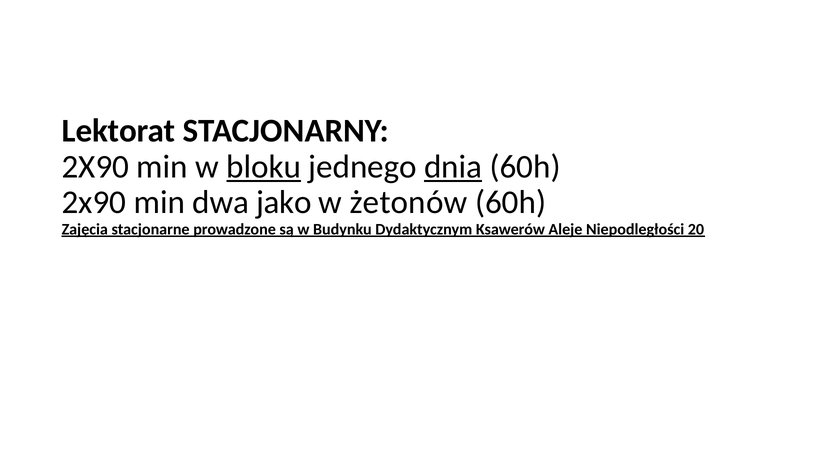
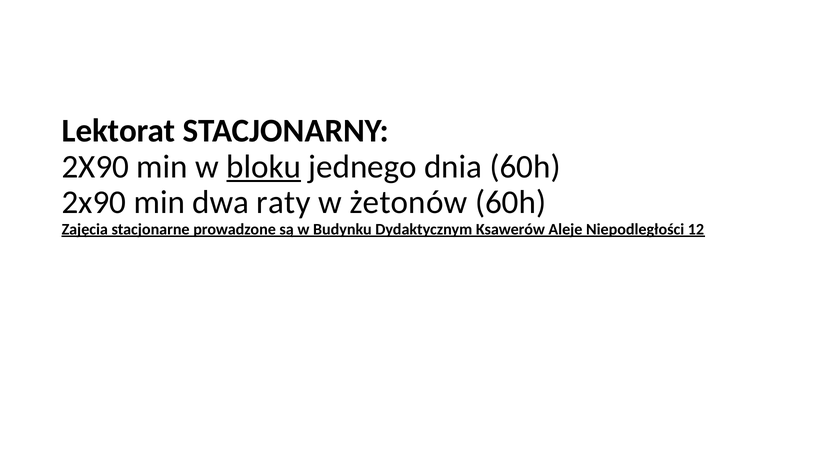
dnia underline: present -> none
jako: jako -> raty
20: 20 -> 12
